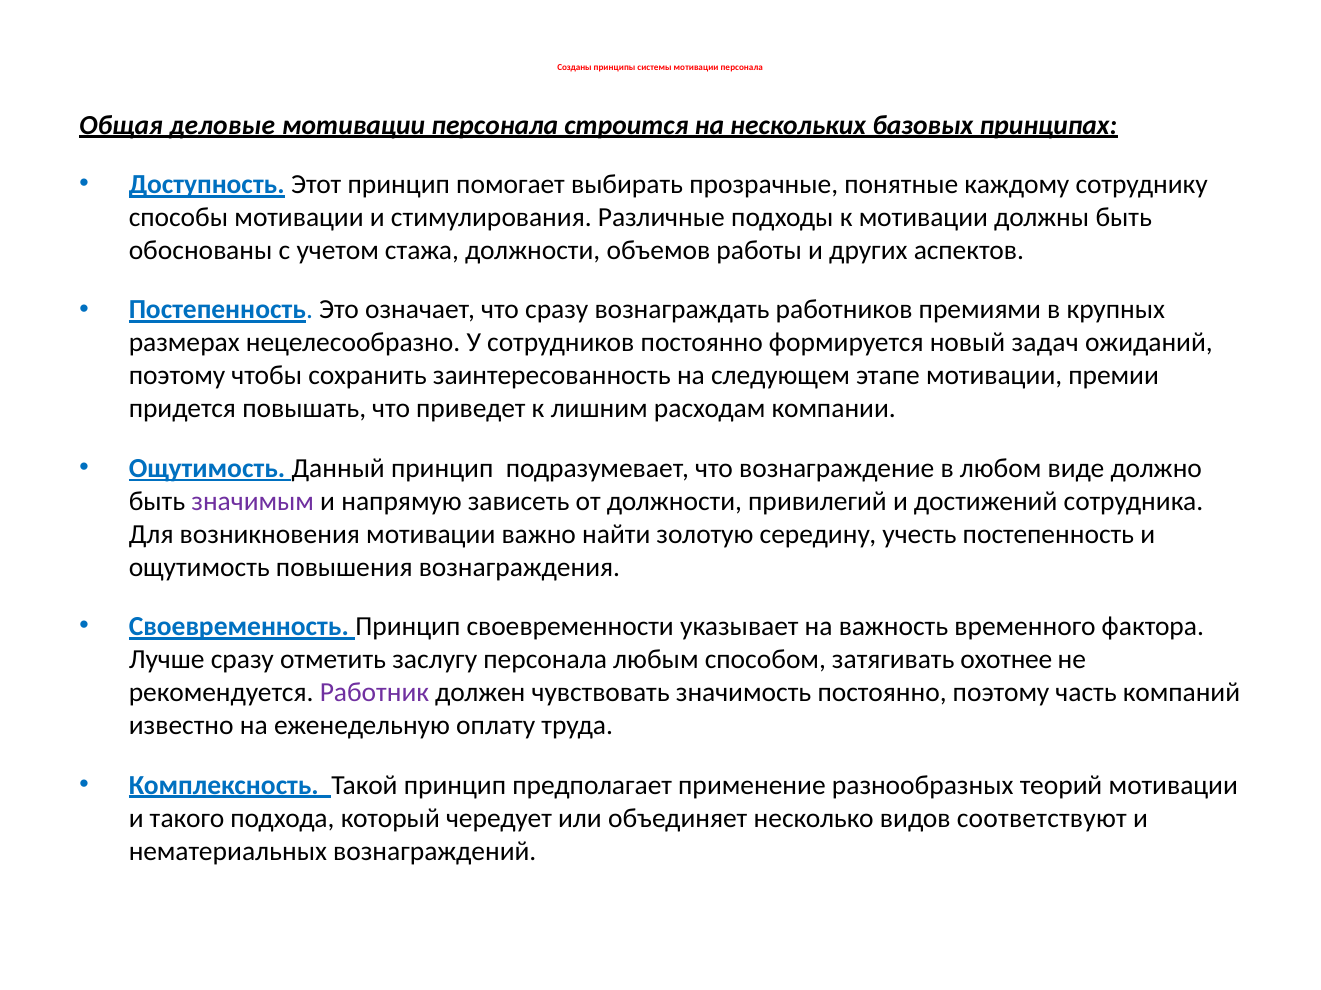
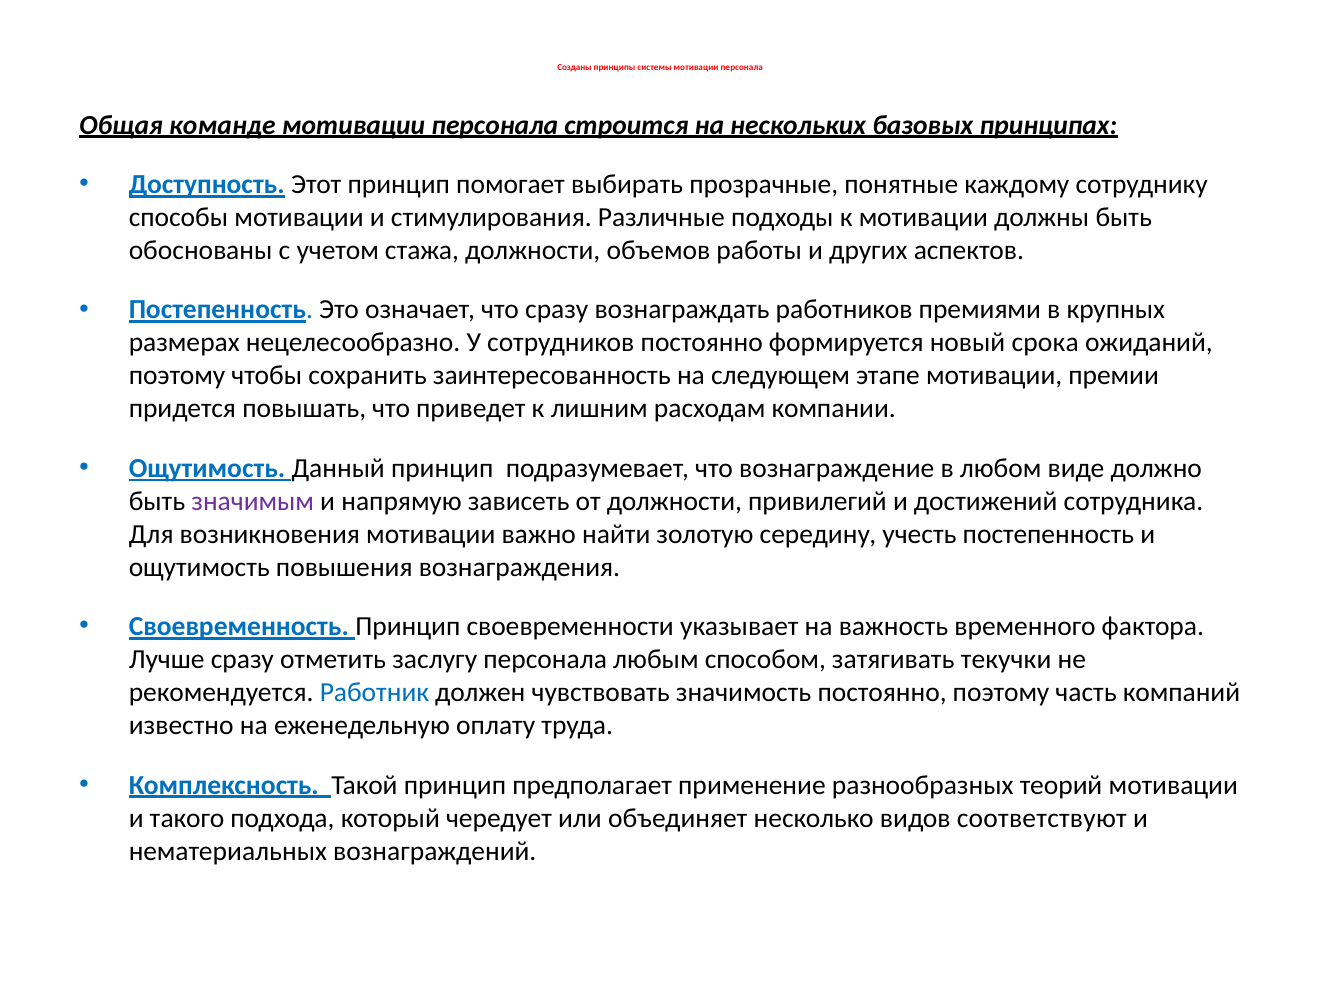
деловые: деловые -> команде
задач: задач -> срока
охотнее: охотнее -> текучки
Работник colour: purple -> blue
